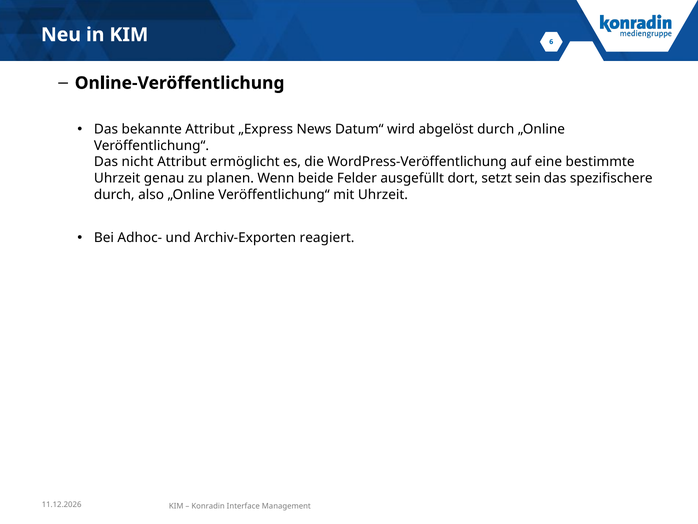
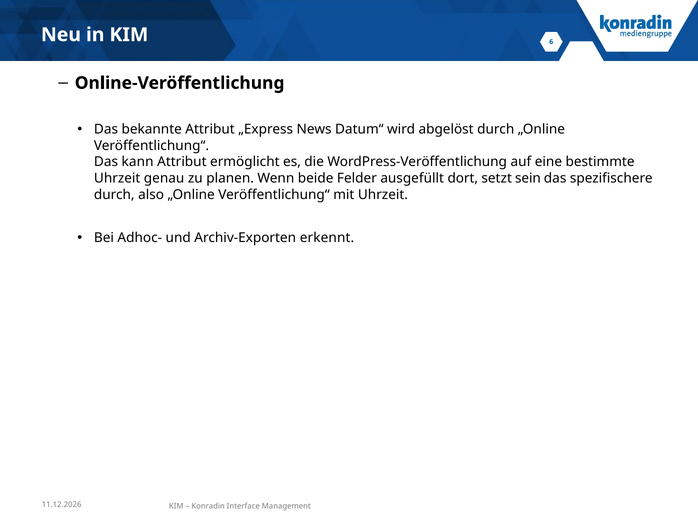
nicht: nicht -> kann
reagiert: reagiert -> erkennt
